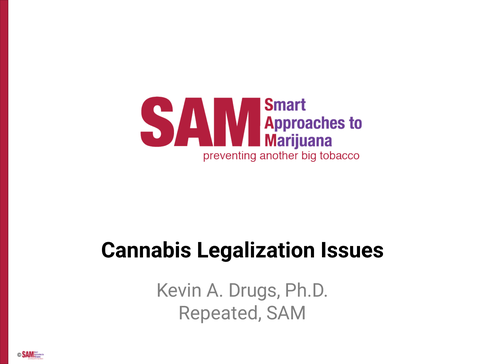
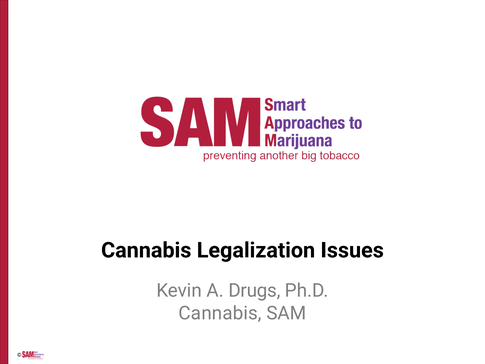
Repeated at (220, 313): Repeated -> Cannabis
